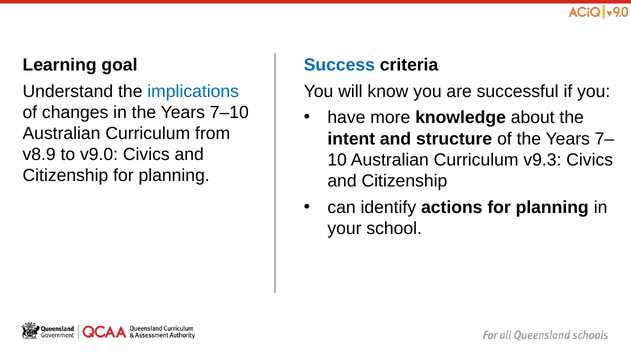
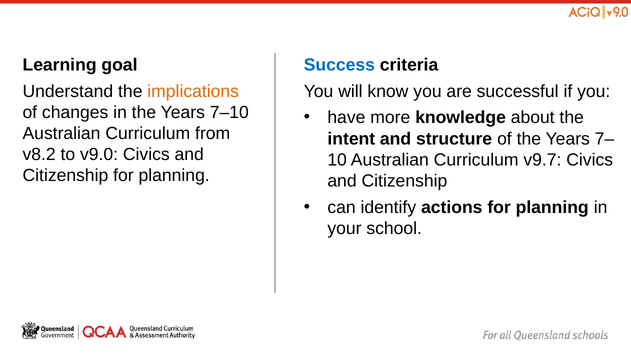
implications colour: blue -> orange
v8.9: v8.9 -> v8.2
v9.3: v9.3 -> v9.7
